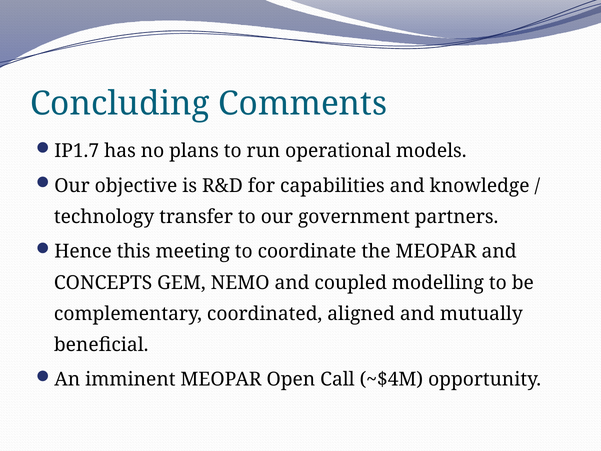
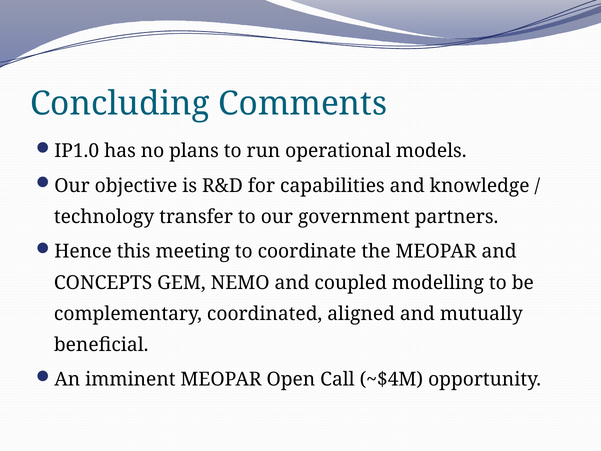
IP1.7: IP1.7 -> IP1.0
